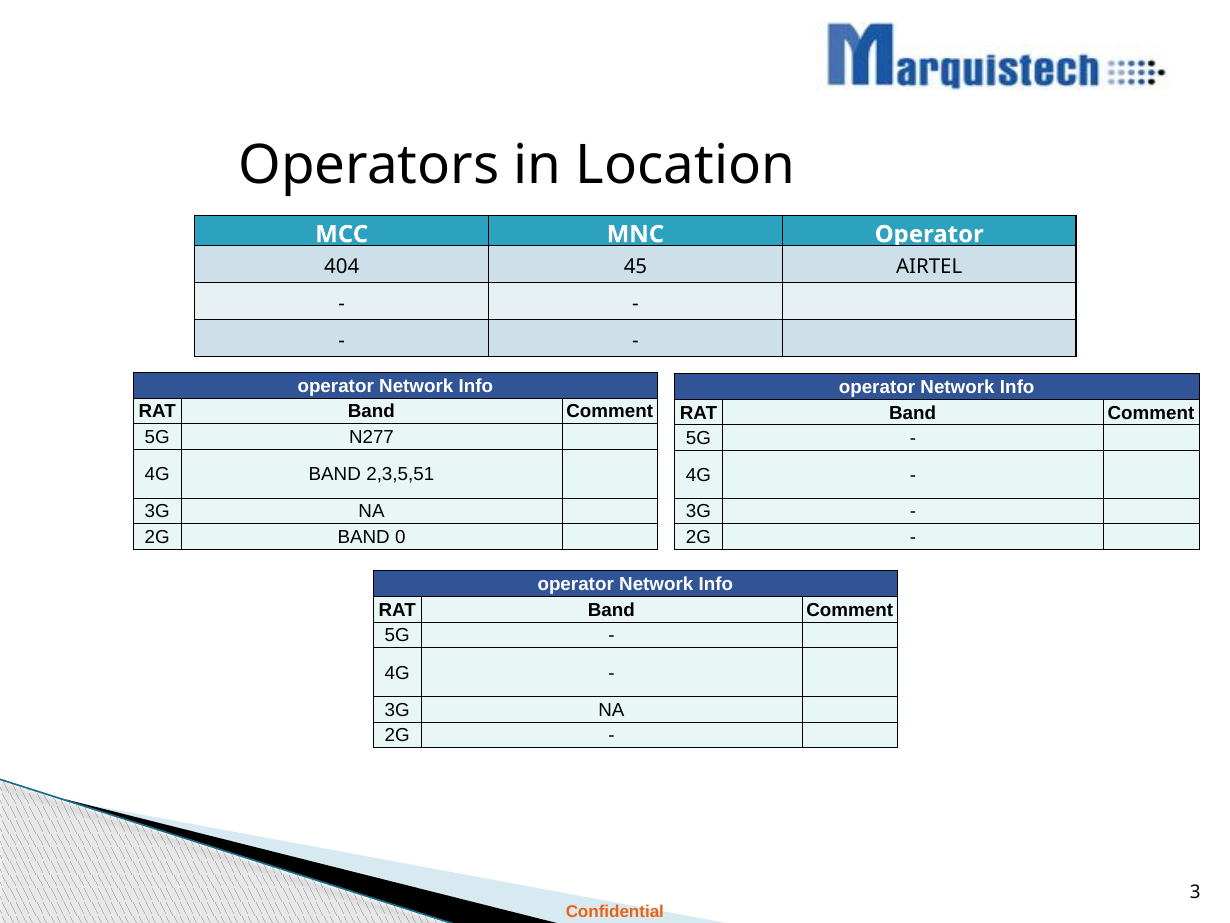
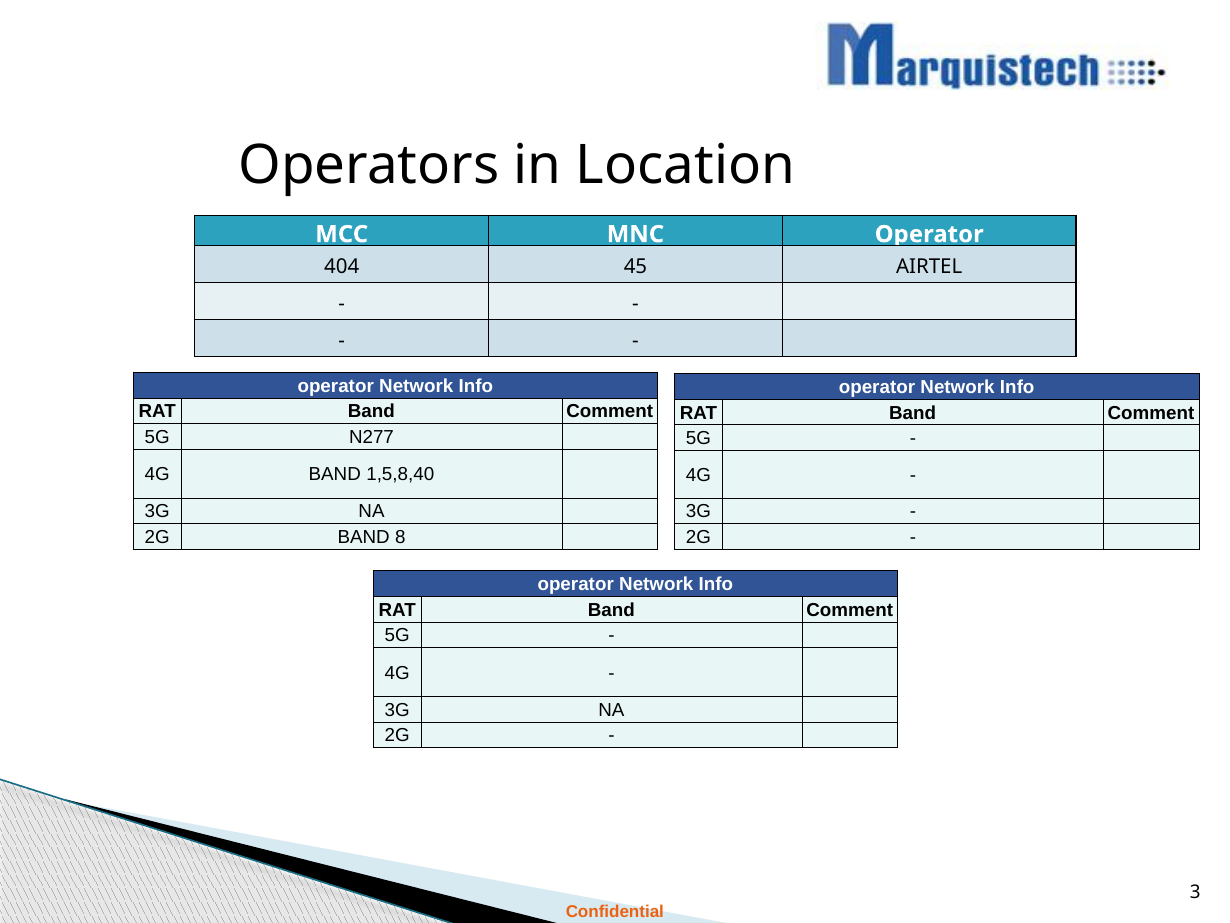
2,3,5,51: 2,3,5,51 -> 1,5,8,40
0: 0 -> 8
